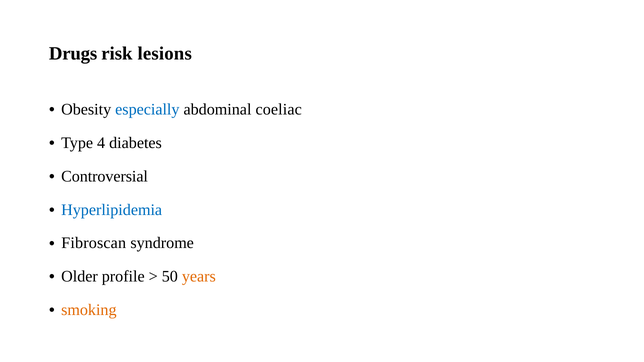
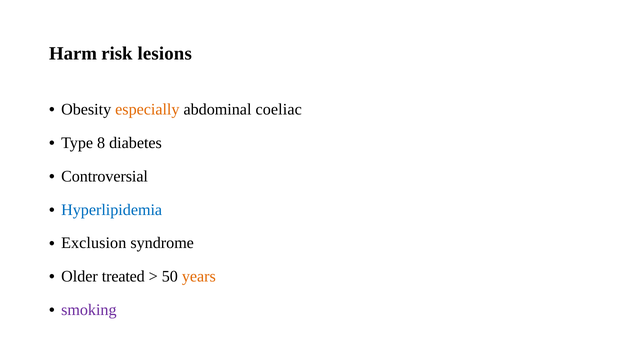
Drugs: Drugs -> Harm
especially colour: blue -> orange
4: 4 -> 8
Fibroscan: Fibroscan -> Exclusion
profile: profile -> treated
smoking colour: orange -> purple
